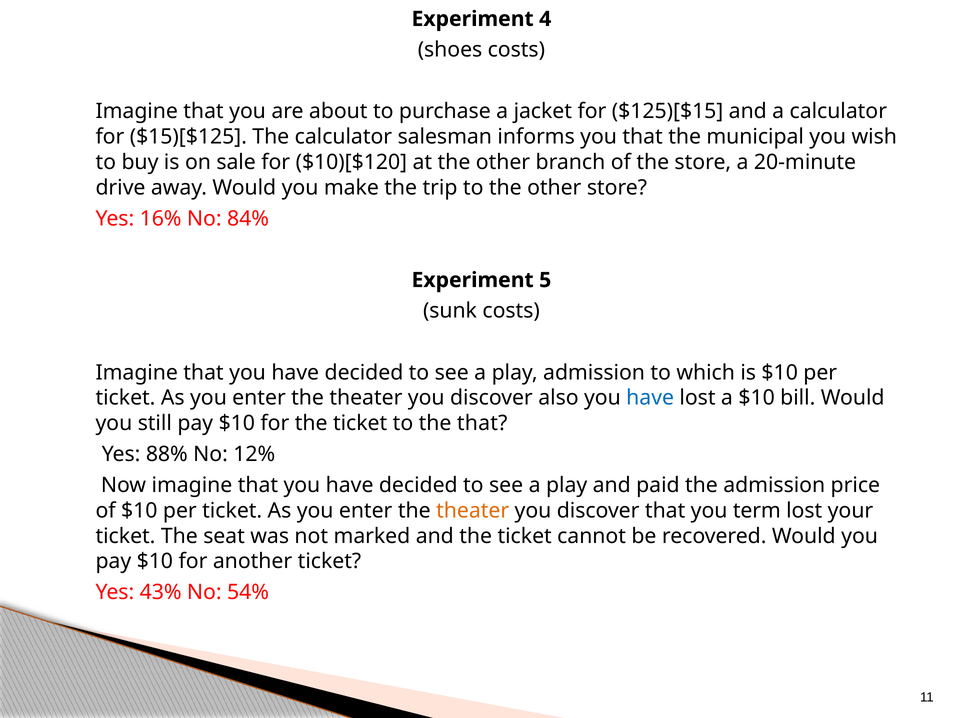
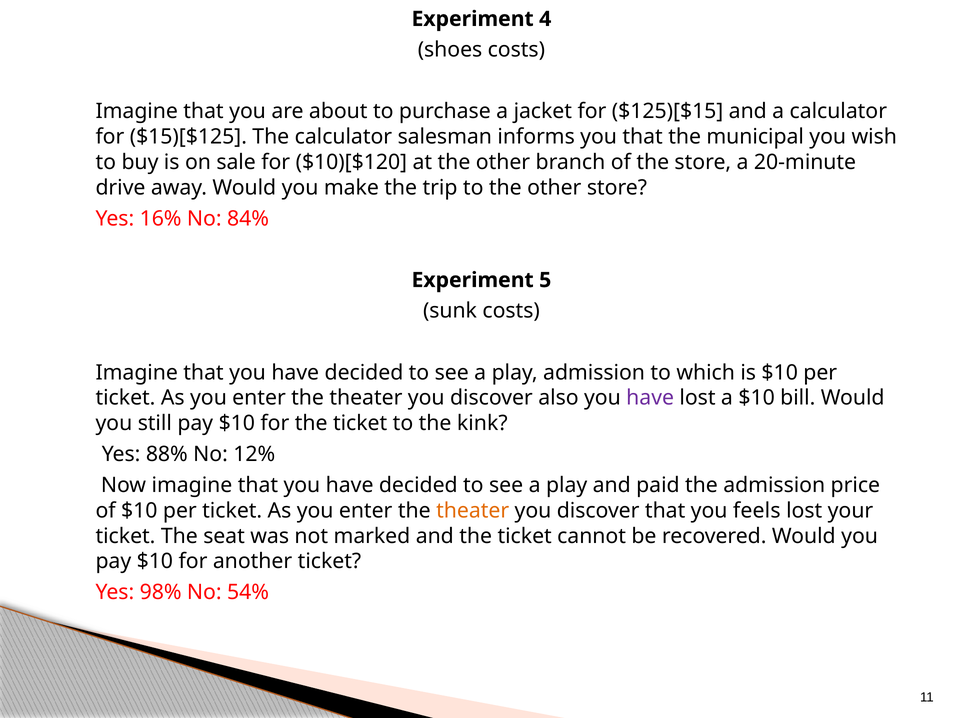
have at (650, 398) colour: blue -> purple
the that: that -> kink
term: term -> feels
43%: 43% -> 98%
